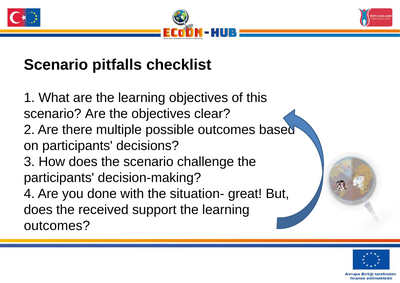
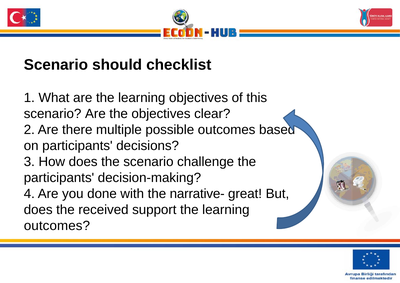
pitfalls: pitfalls -> should
situation-: situation- -> narrative-
